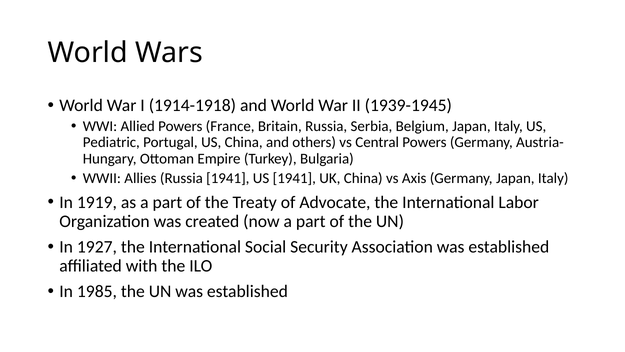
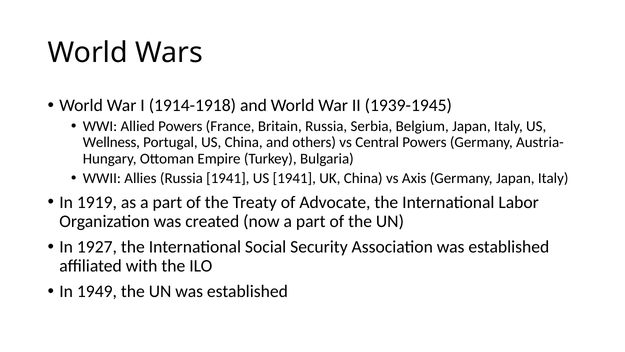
Pediatric: Pediatric -> Wellness
1985: 1985 -> 1949
